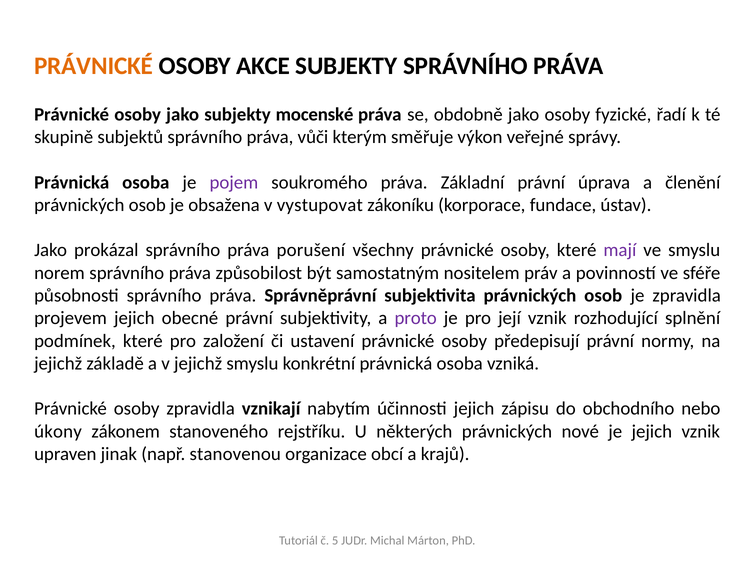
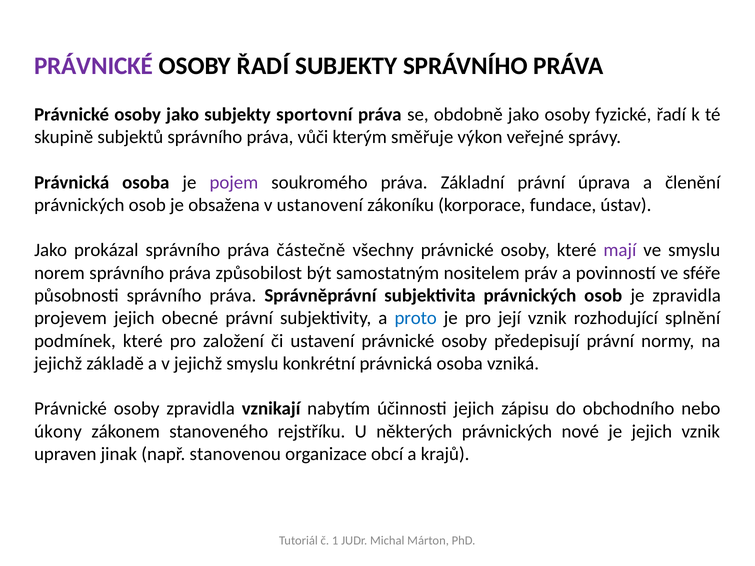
PRÁVNICKÉ at (94, 66) colour: orange -> purple
OSOBY AKCE: AKCE -> ŘADÍ
mocenské: mocenské -> sportovní
vystupovat: vystupovat -> ustanovení
porušení: porušení -> částečně
proto colour: purple -> blue
5: 5 -> 1
